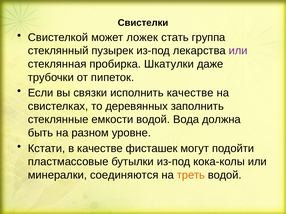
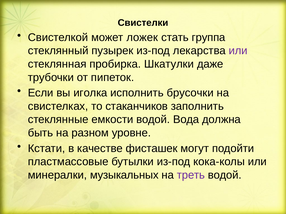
связки: связки -> иголка
исполнить качестве: качестве -> брусочки
деревянных: деревянных -> стаканчиков
соединяются: соединяются -> музыкальных
треть colour: orange -> purple
